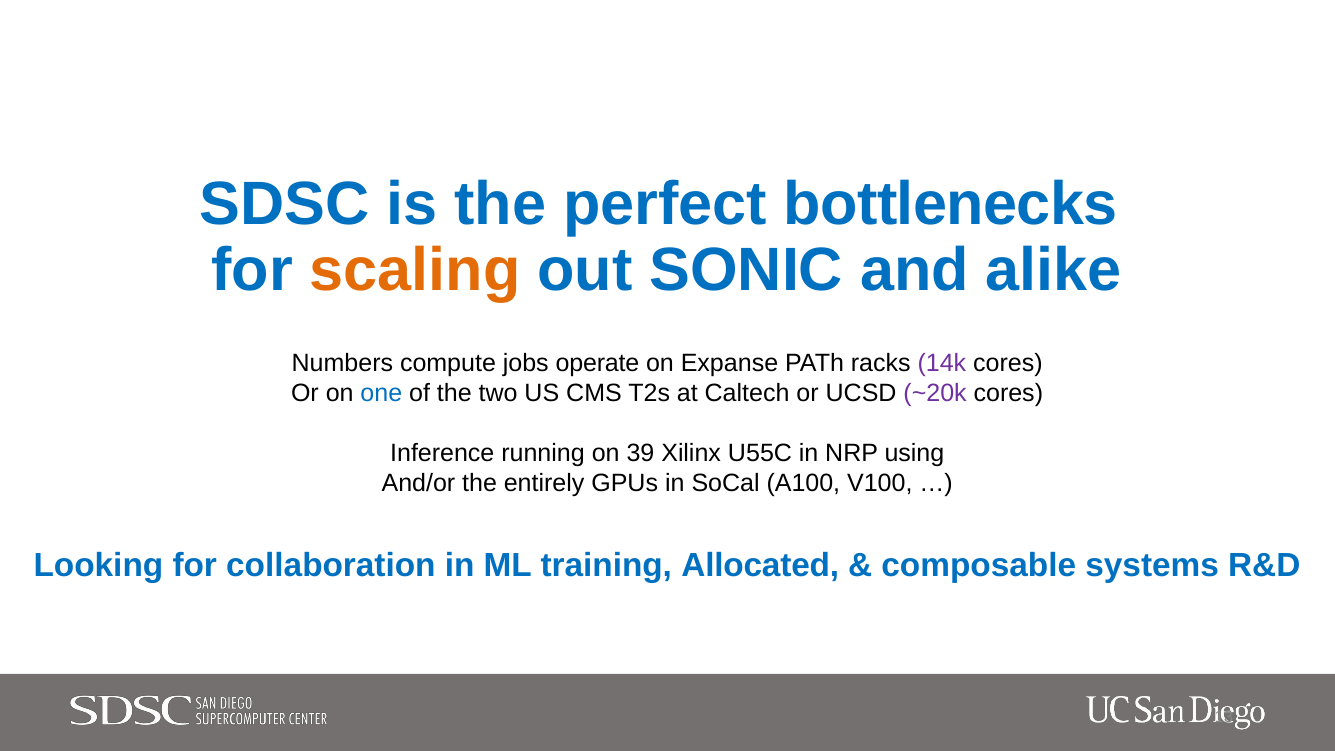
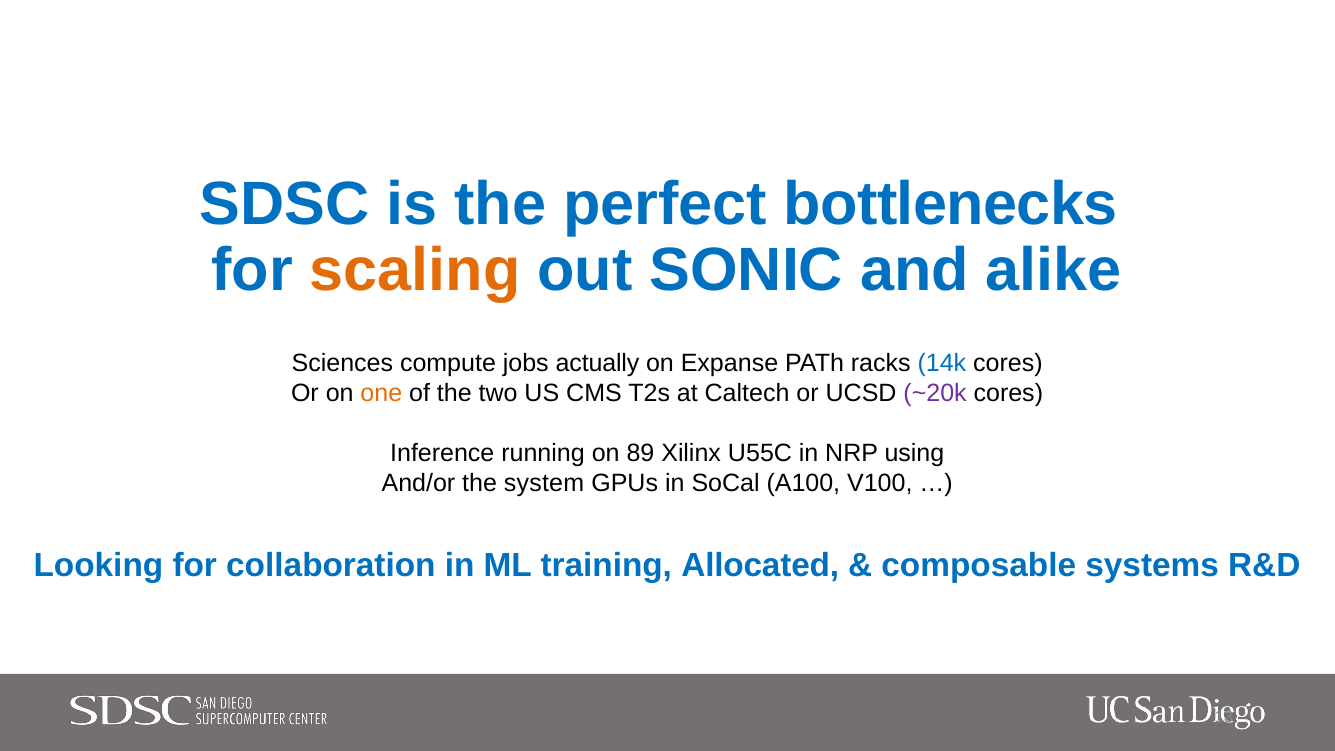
Numbers: Numbers -> Sciences
operate: operate -> actually
14k colour: purple -> blue
one colour: blue -> orange
39: 39 -> 89
entirely: entirely -> system
